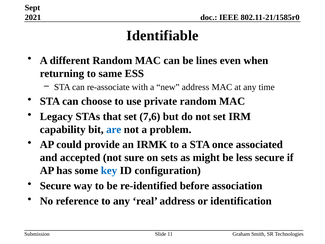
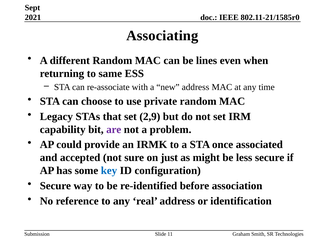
Identifiable: Identifiable -> Associating
7,6: 7,6 -> 2,9
are colour: blue -> purple
sets: sets -> just
